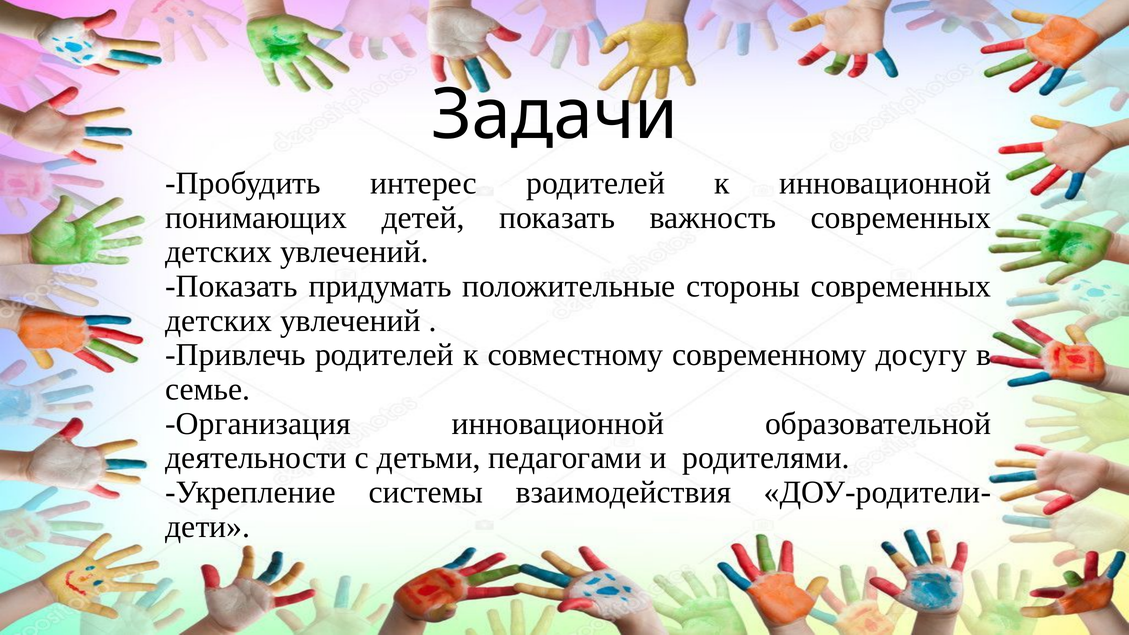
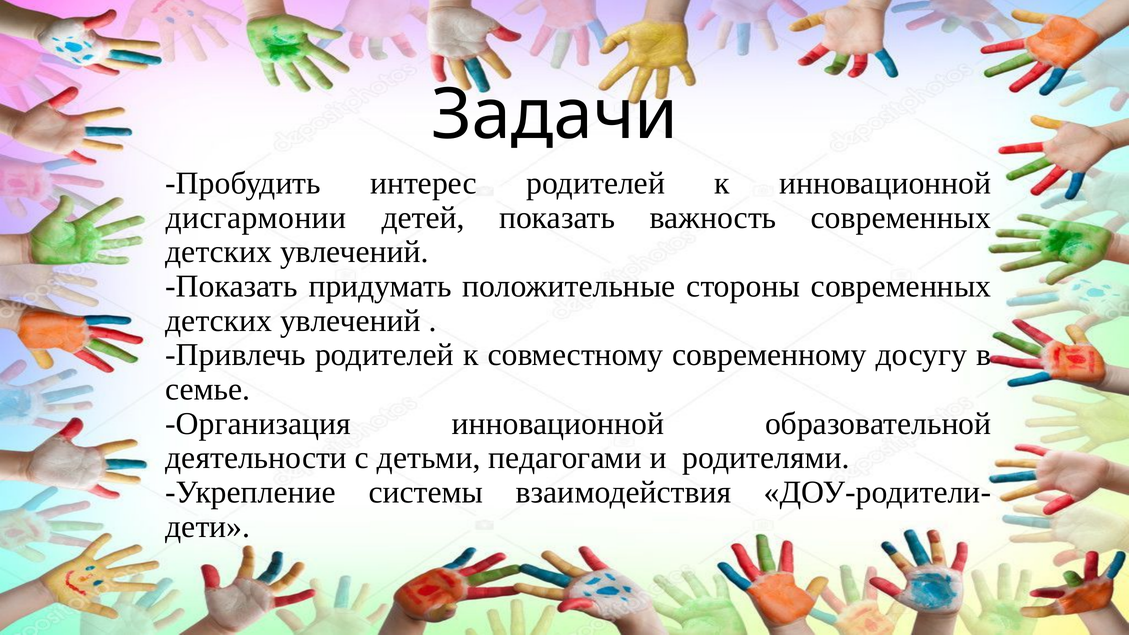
понимающих: понимающих -> дисгармонии
